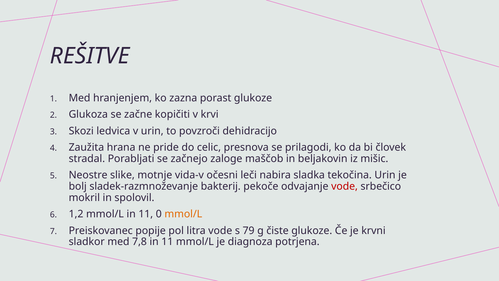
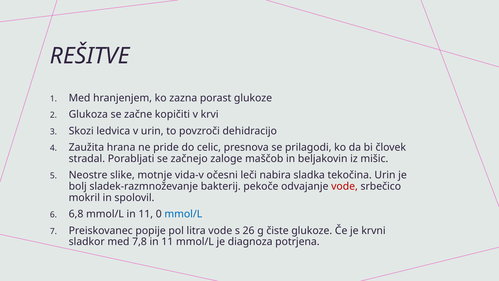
1,2: 1,2 -> 6,8
mmol/L at (183, 214) colour: orange -> blue
79: 79 -> 26
